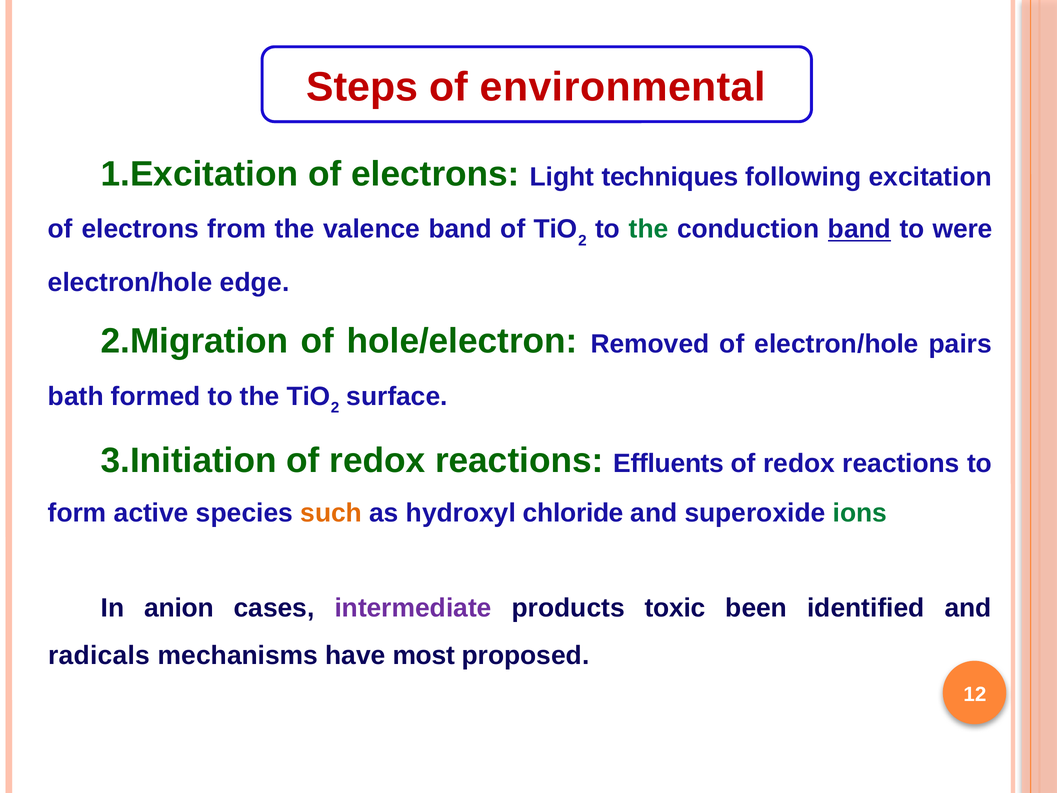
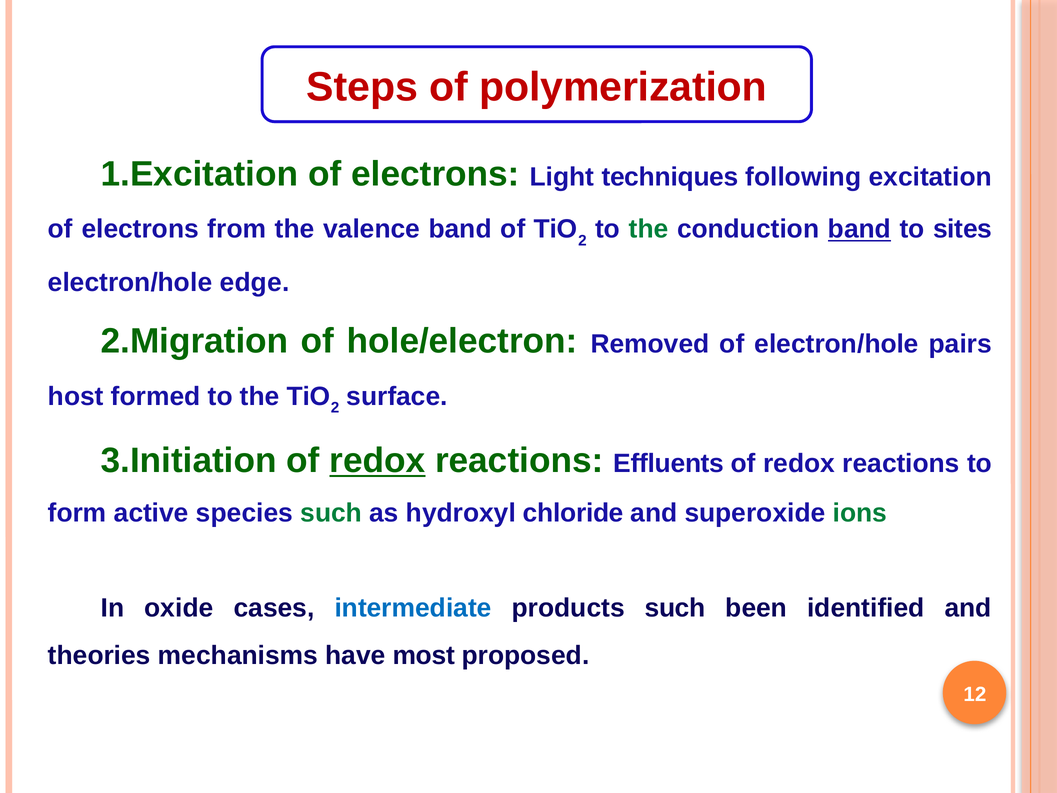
environmental: environmental -> polymerization
were: were -> sites
bath: bath -> host
redox at (377, 461) underline: none -> present
such at (331, 513) colour: orange -> green
anion: anion -> oxide
intermediate colour: purple -> blue
products toxic: toxic -> such
radicals: radicals -> theories
